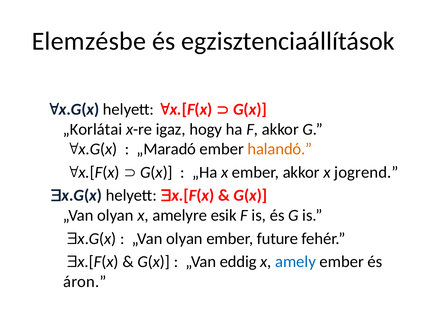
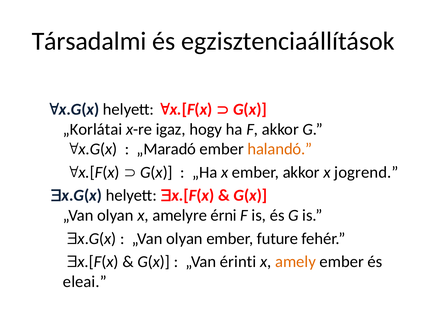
Elemzésbe: Elemzésbe -> Társadalmi
esik: esik -> érni
eddig: eddig -> érinti
amely colour: blue -> orange
áron: áron -> eleai
